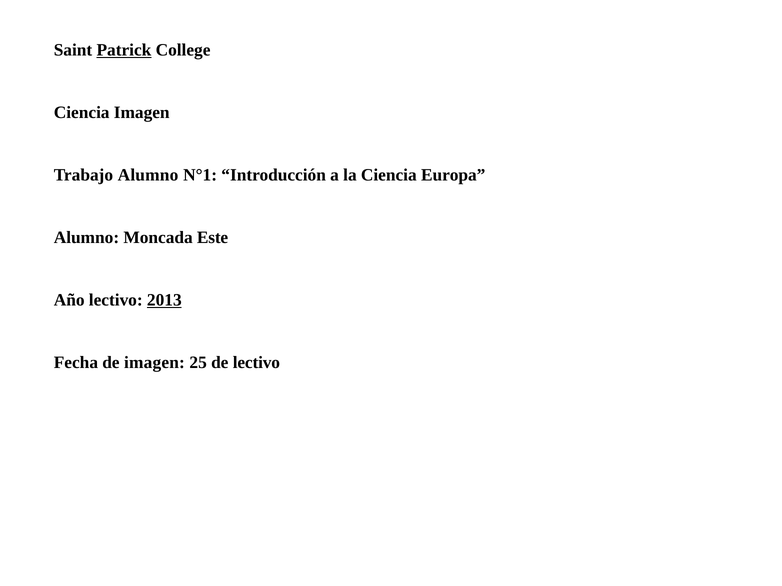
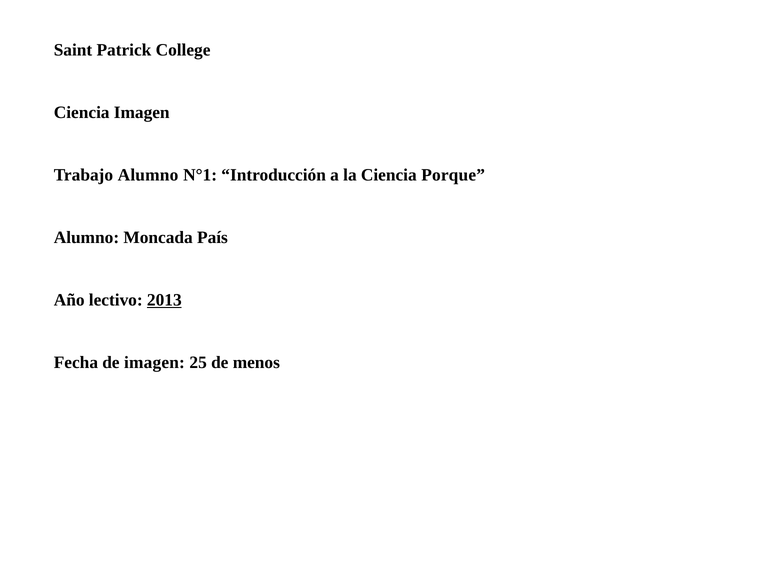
Patrick underline: present -> none
Europa: Europa -> Porque
Este: Este -> País
de lectivo: lectivo -> menos
